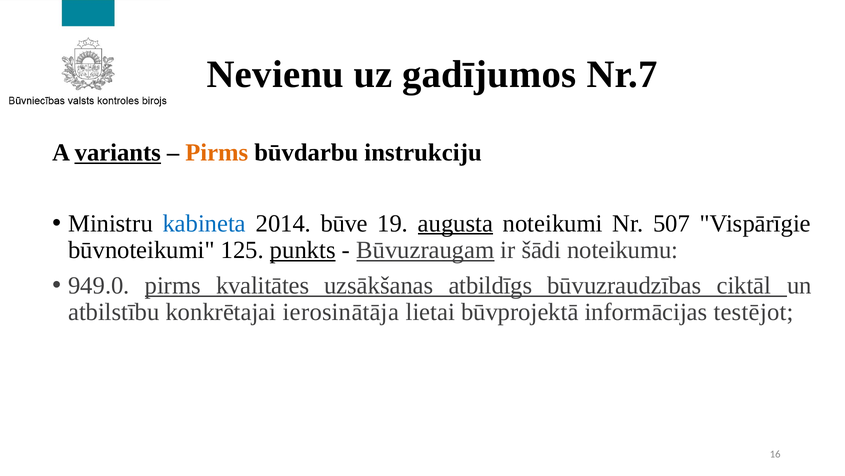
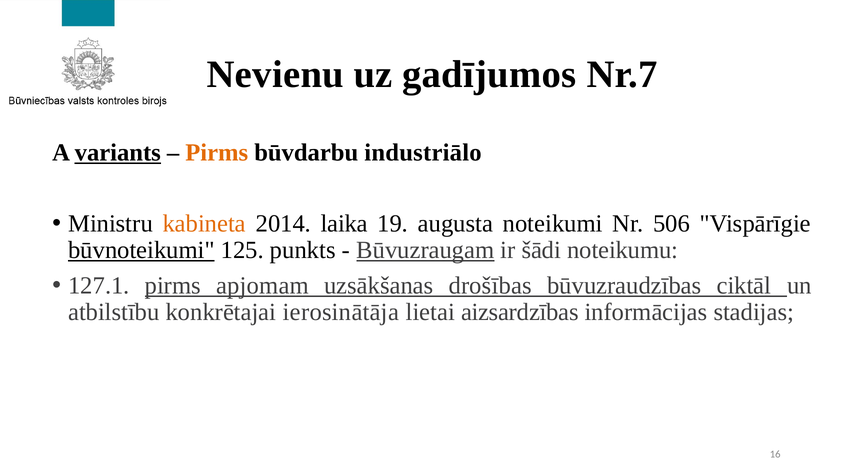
instrukciju: instrukciju -> industriālo
kabineta colour: blue -> orange
būve: būve -> laika
augusta underline: present -> none
507: 507 -> 506
būvnoteikumi underline: none -> present
punkts underline: present -> none
949.0: 949.0 -> 127.1
kvalitātes: kvalitātes -> apjomam
atbildīgs: atbildīgs -> drošības
būvprojektā: būvprojektā -> aizsardzības
testējot: testējot -> stadijas
